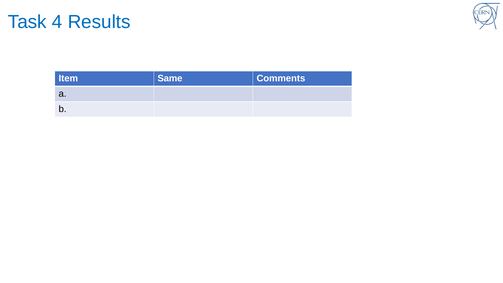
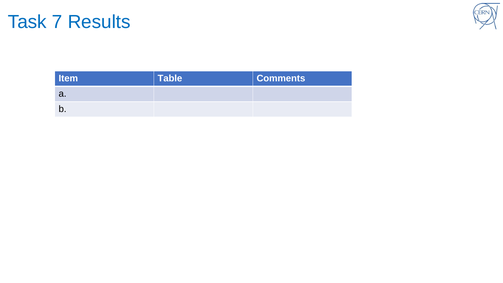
4: 4 -> 7
Same: Same -> Table
